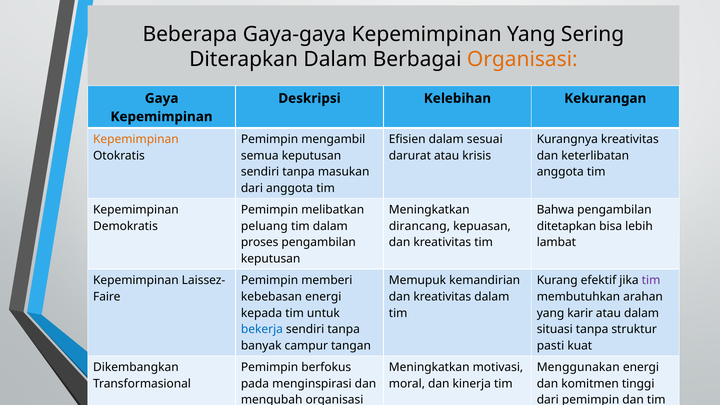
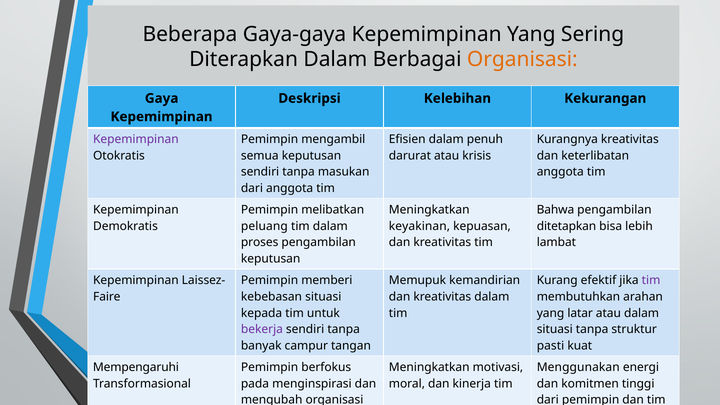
Kepemimpinan at (136, 139) colour: orange -> purple
sesuai: sesuai -> penuh
dirancang: dirancang -> keyakinan
kebebasan energi: energi -> situasi
karir: karir -> latar
bekerja colour: blue -> purple
Dikembangkan: Dikembangkan -> Mempengaruhi
